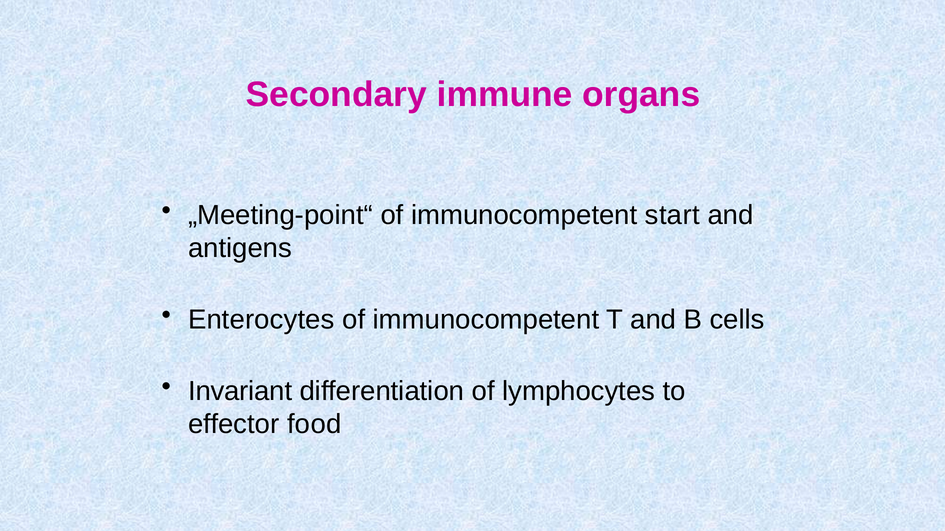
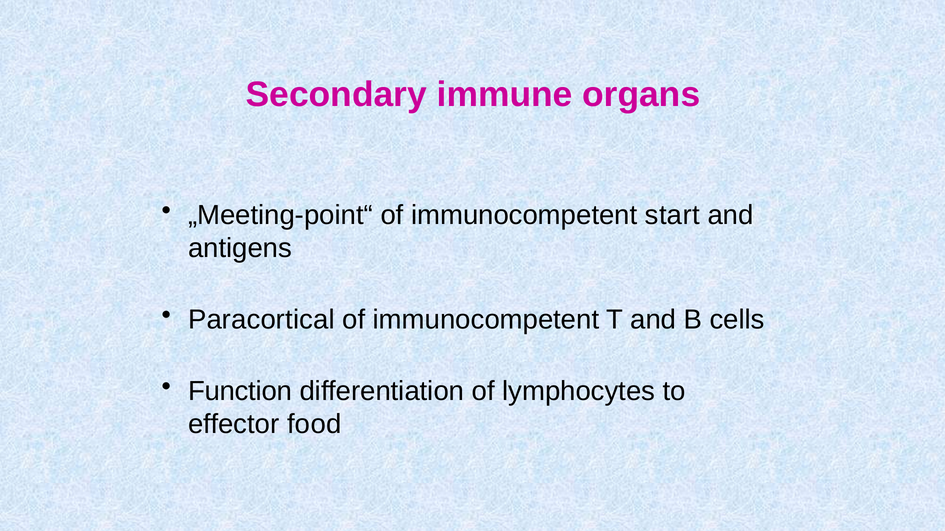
Enterocytes: Enterocytes -> Paracortical
Invariant: Invariant -> Function
